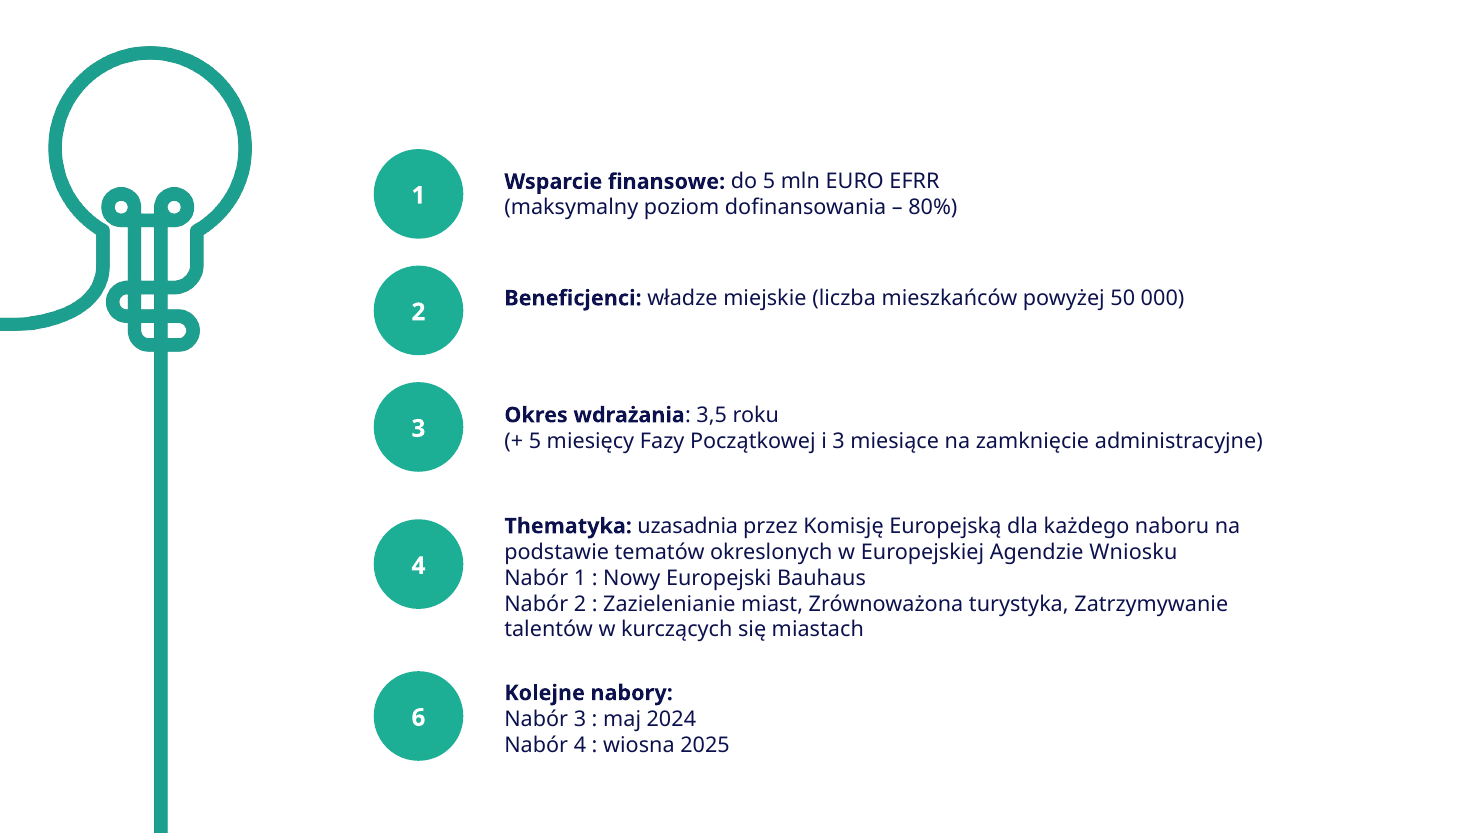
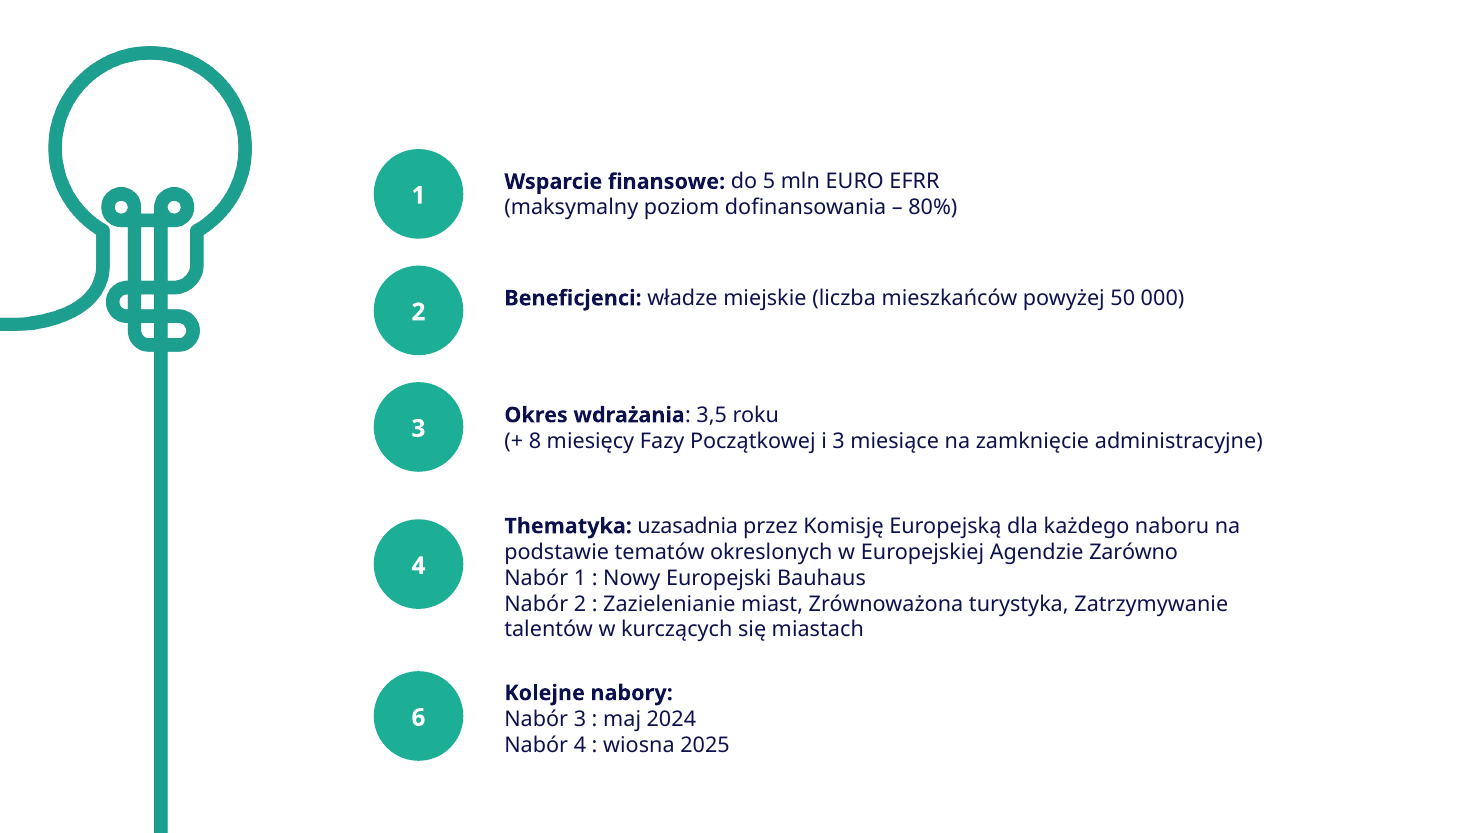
5 at (535, 441): 5 -> 8
Wniosku: Wniosku -> Zarówno
